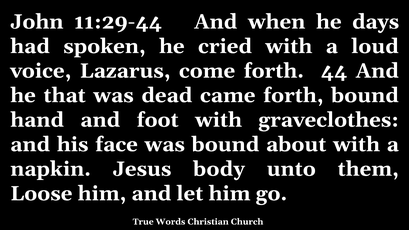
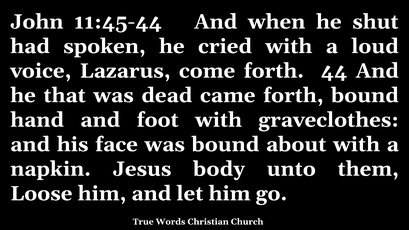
11:29-44: 11:29-44 -> 11:45-44
days: days -> shut
